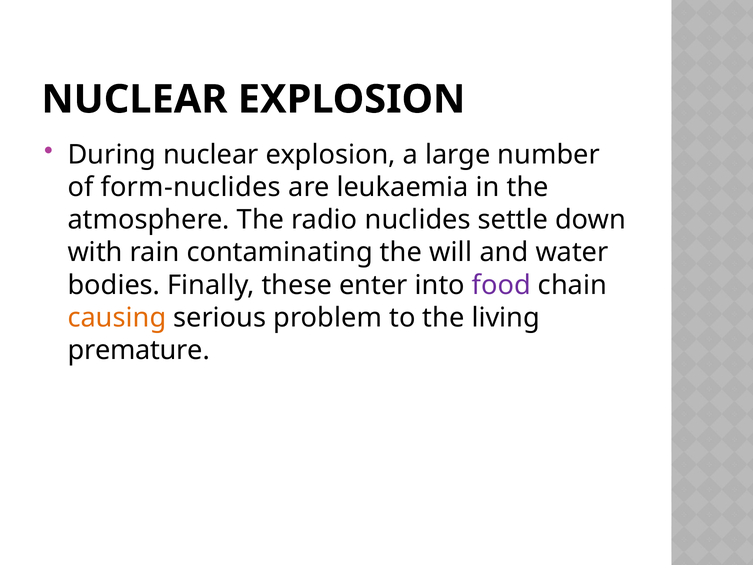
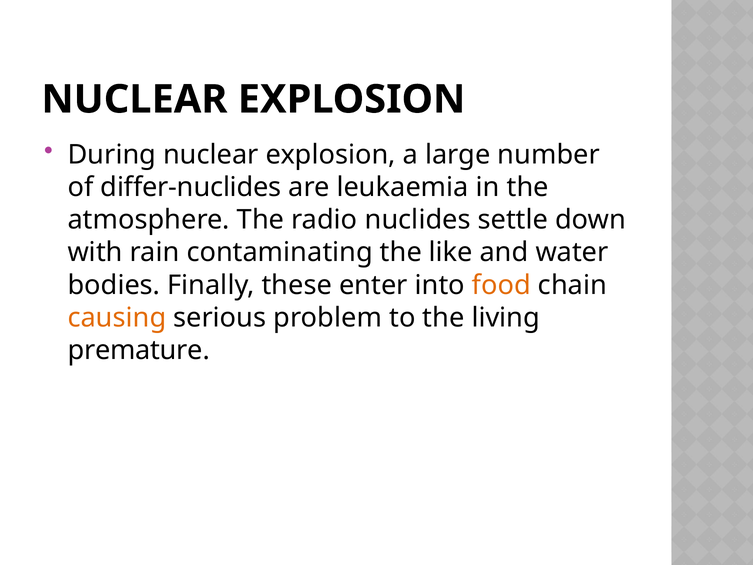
form-nuclides: form-nuclides -> differ-nuclides
will: will -> like
food colour: purple -> orange
